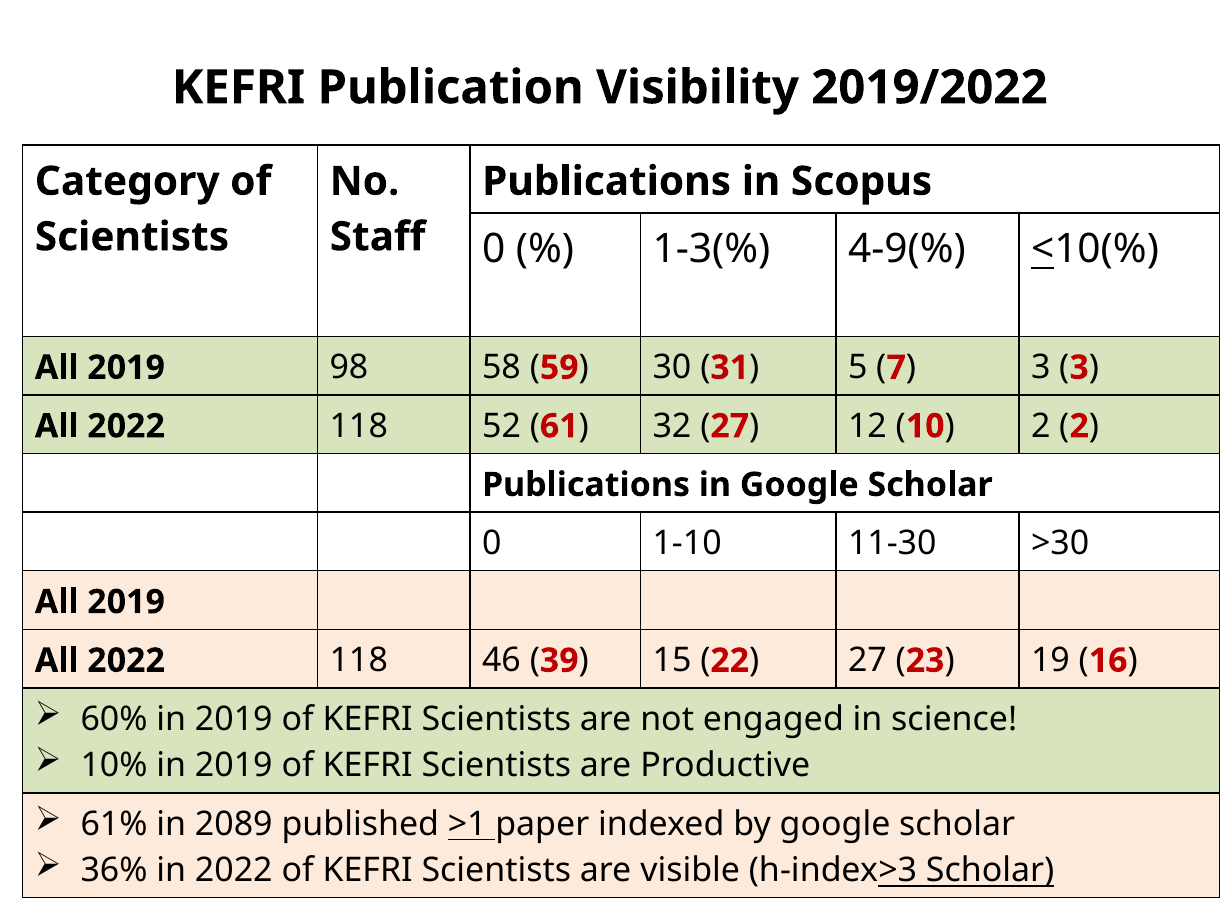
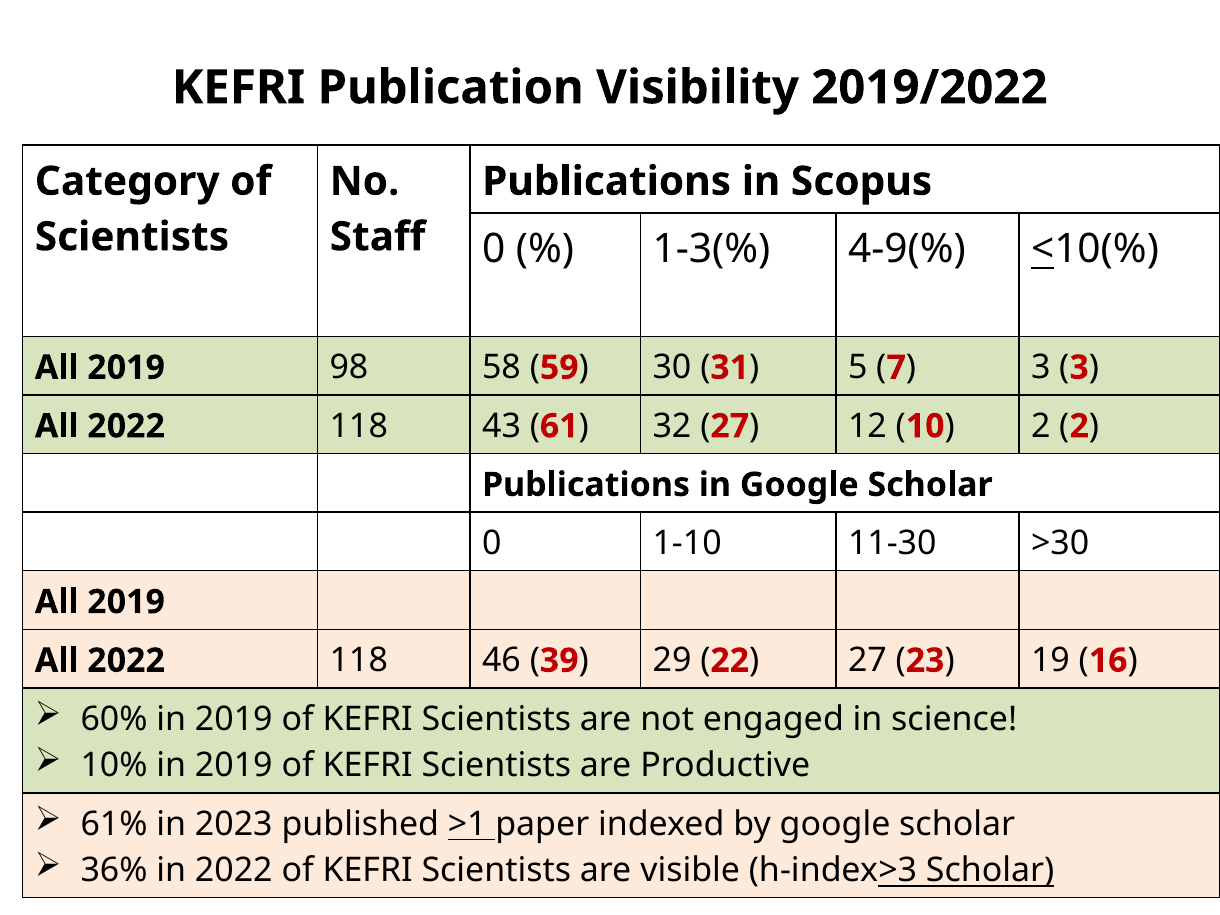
52: 52 -> 43
15: 15 -> 29
2089: 2089 -> 2023
